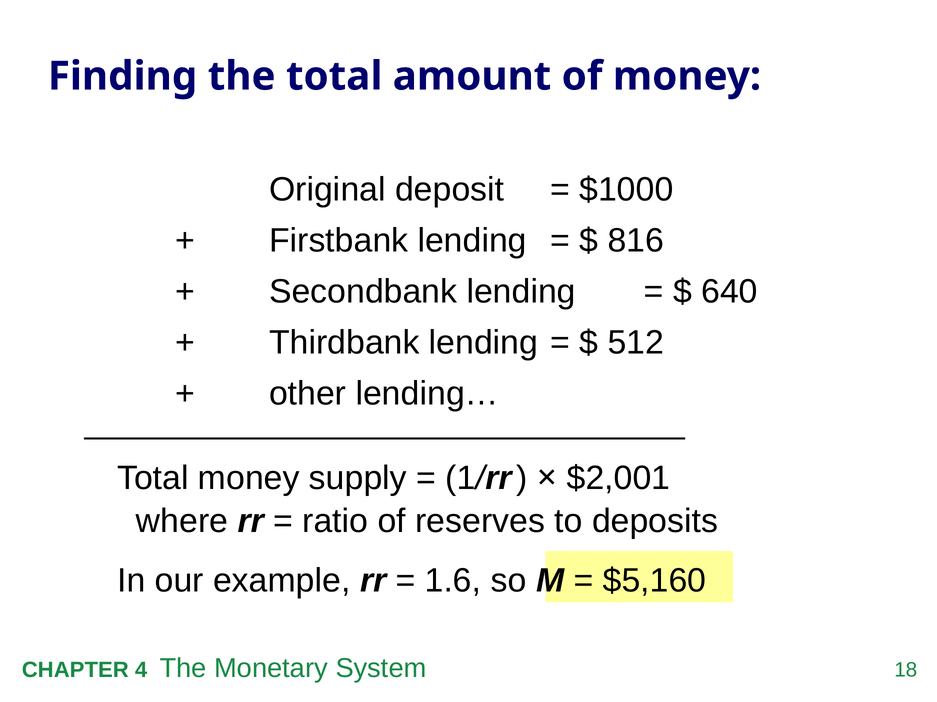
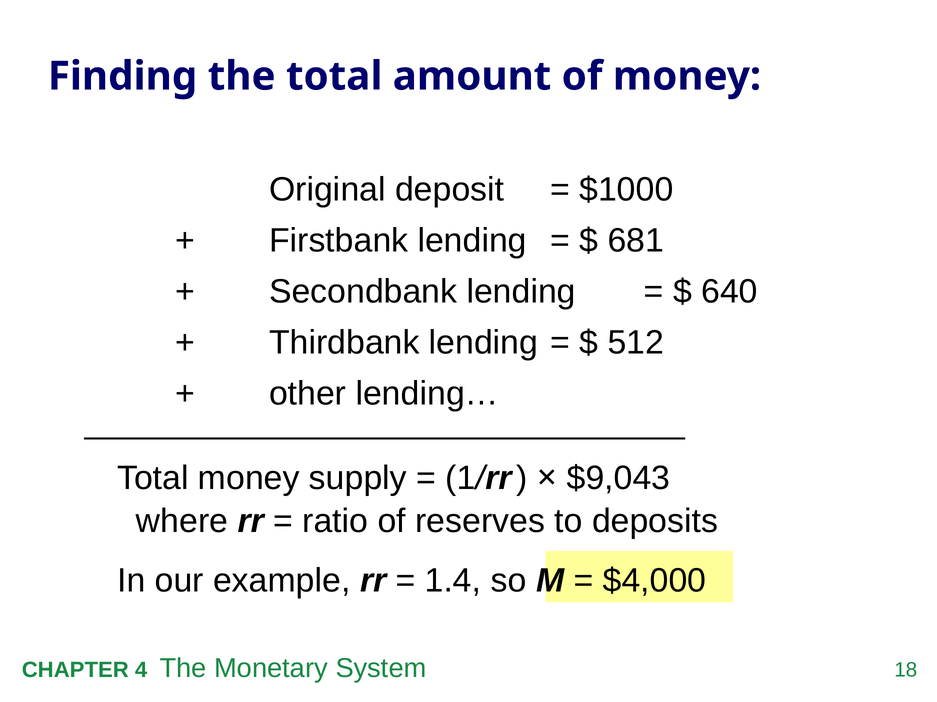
816: 816 -> 681
$2,001: $2,001 -> $9,043
1.6: 1.6 -> 1.4
$5,160: $5,160 -> $4,000
